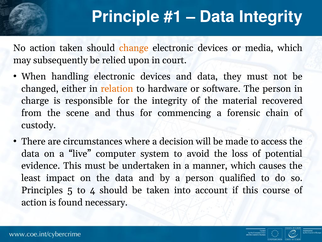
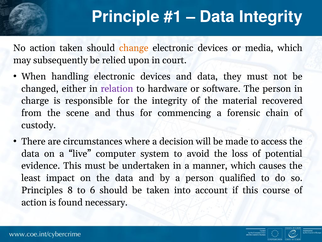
relation colour: orange -> purple
5: 5 -> 8
4: 4 -> 6
